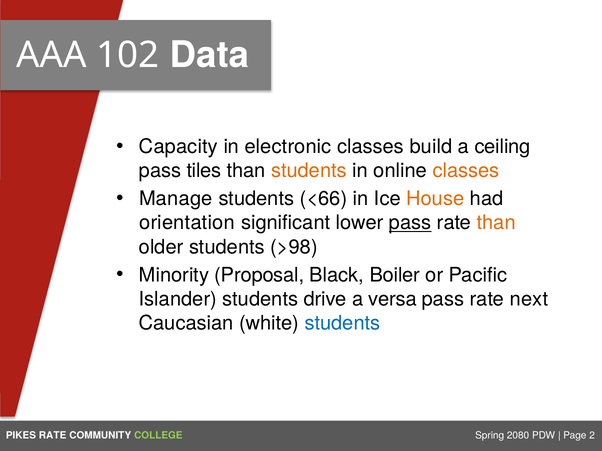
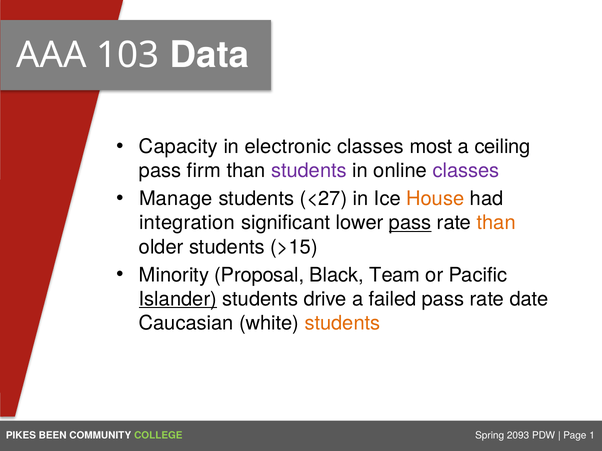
102: 102 -> 103
build: build -> most
tiles: tiles -> firm
students at (309, 171) colour: orange -> purple
classes at (466, 171) colour: orange -> purple
<66: <66 -> <27
orientation: orientation -> integration
>98: >98 -> >15
Boiler: Boiler -> Team
Islander underline: none -> present
versa: versa -> failed
next: next -> date
students at (342, 323) colour: blue -> orange
2080: 2080 -> 2093
2: 2 -> 1
PIKES RATE: RATE -> BEEN
